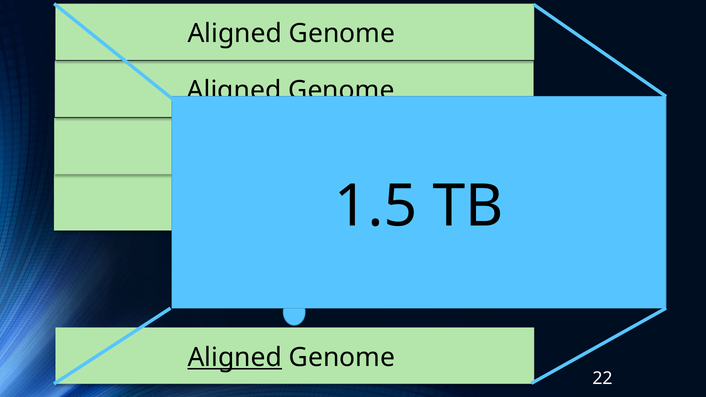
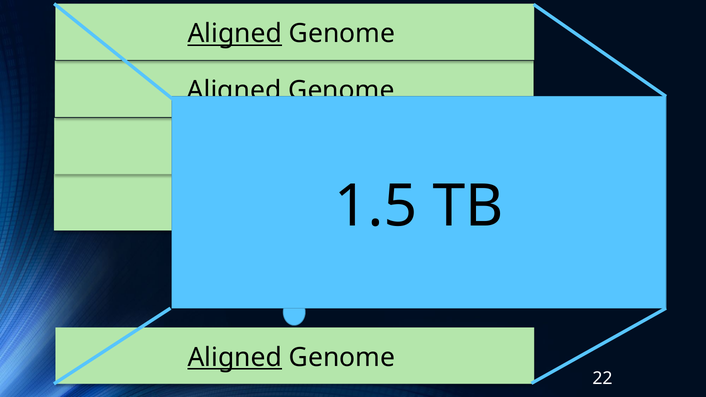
Aligned at (235, 34) underline: none -> present
